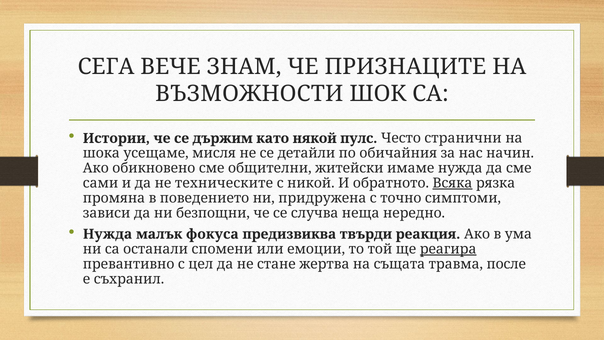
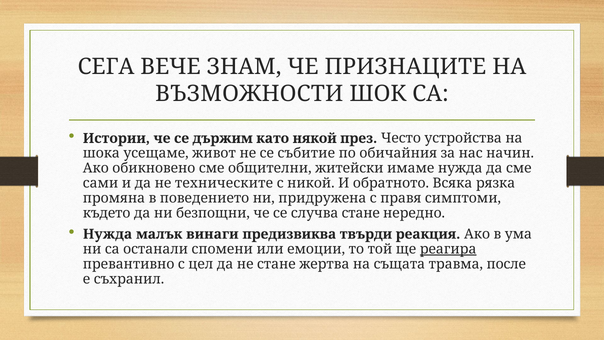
пулс: пулс -> през
странични: странични -> устройства
мисля: мисля -> живот
детайли: детайли -> събитие
Всяка underline: present -> none
точно: точно -> правя
зависи: зависи -> където
случва неща: неща -> стане
фокуса: фокуса -> винаги
